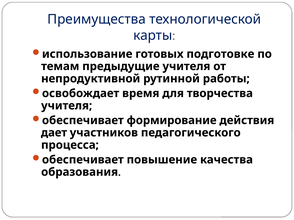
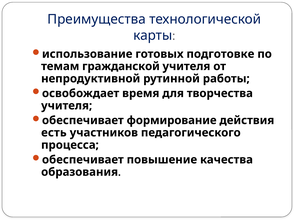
предыдущие: предыдущие -> гражданской
дает: дает -> есть
